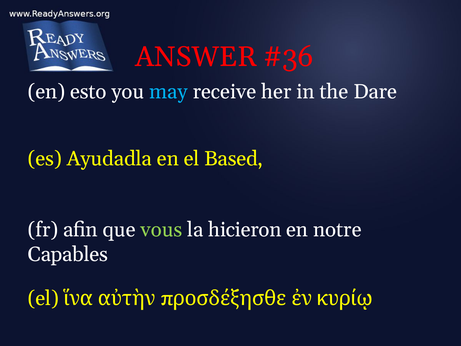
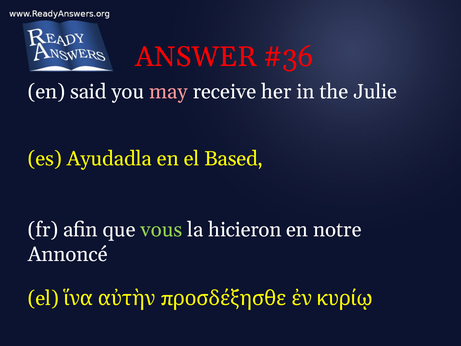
esto: esto -> said
may colour: light blue -> pink
Dare: Dare -> Julie
Capables: Capables -> Annoncé
